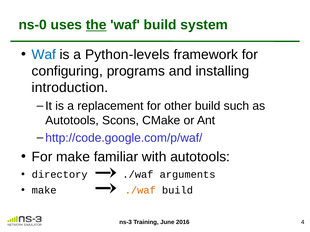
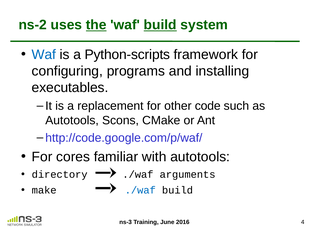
ns-0: ns-0 -> ns-2
build at (160, 25) underline: none -> present
Python-levels: Python-levels -> Python-scripts
introduction: introduction -> executables
other build: build -> code
For make: make -> cores
./waf at (140, 191) colour: orange -> blue
